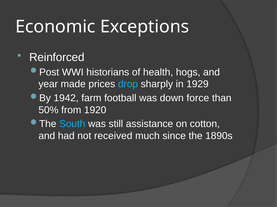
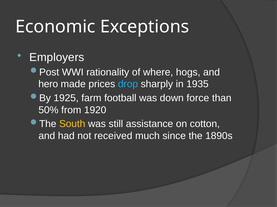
Reinforced: Reinforced -> Employers
historians: historians -> rationality
health: health -> where
year: year -> hero
1929: 1929 -> 1935
1942: 1942 -> 1925
South colour: light blue -> yellow
